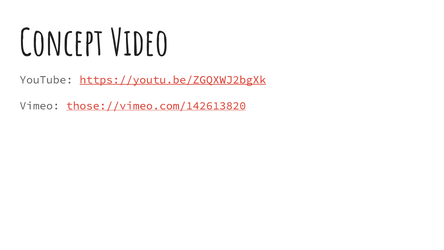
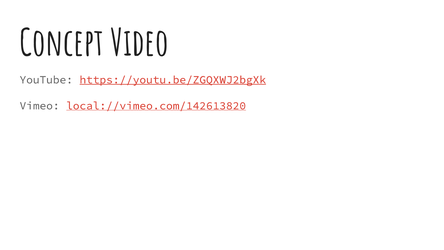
those://vimeo.com/142613820: those://vimeo.com/142613820 -> local://vimeo.com/142613820
